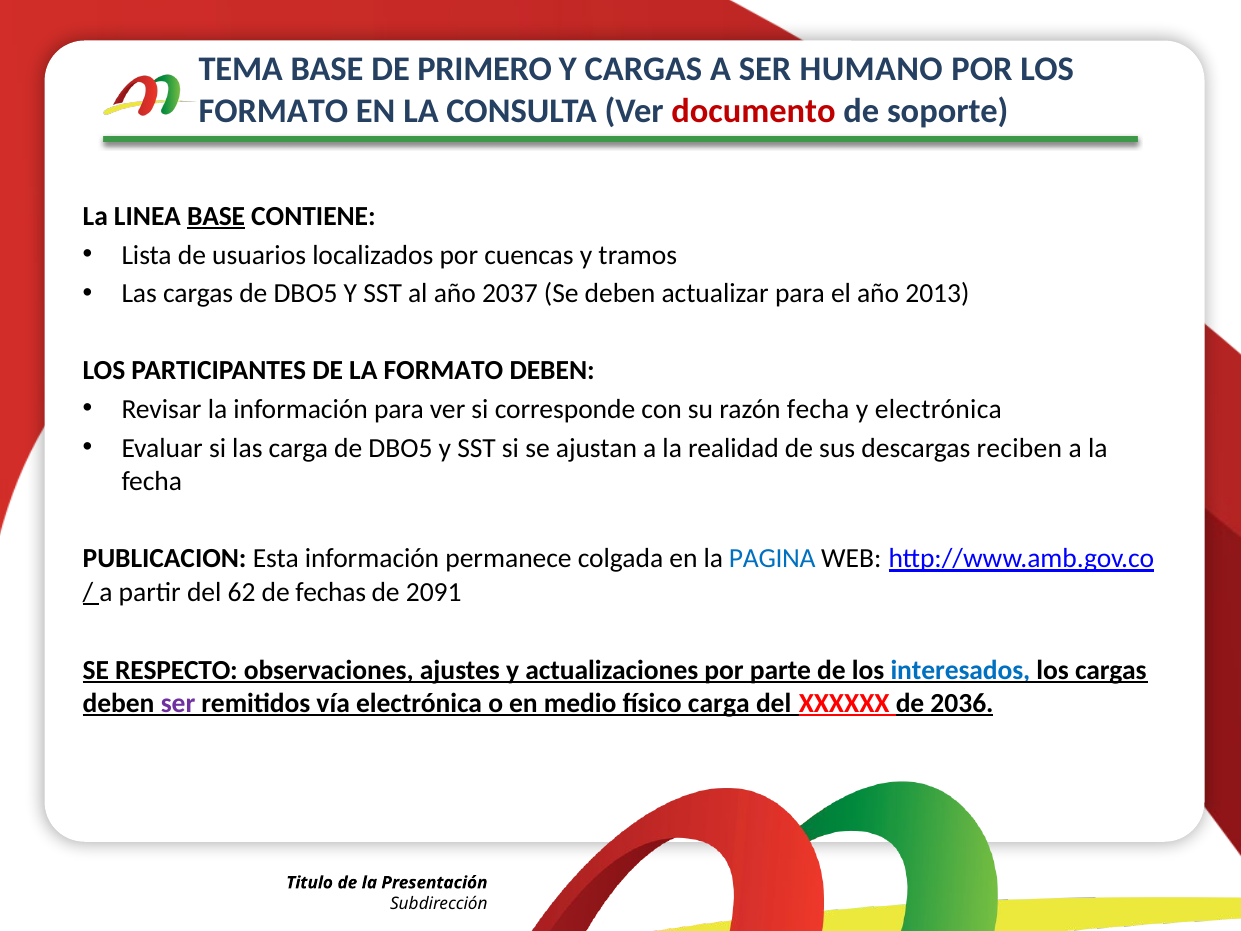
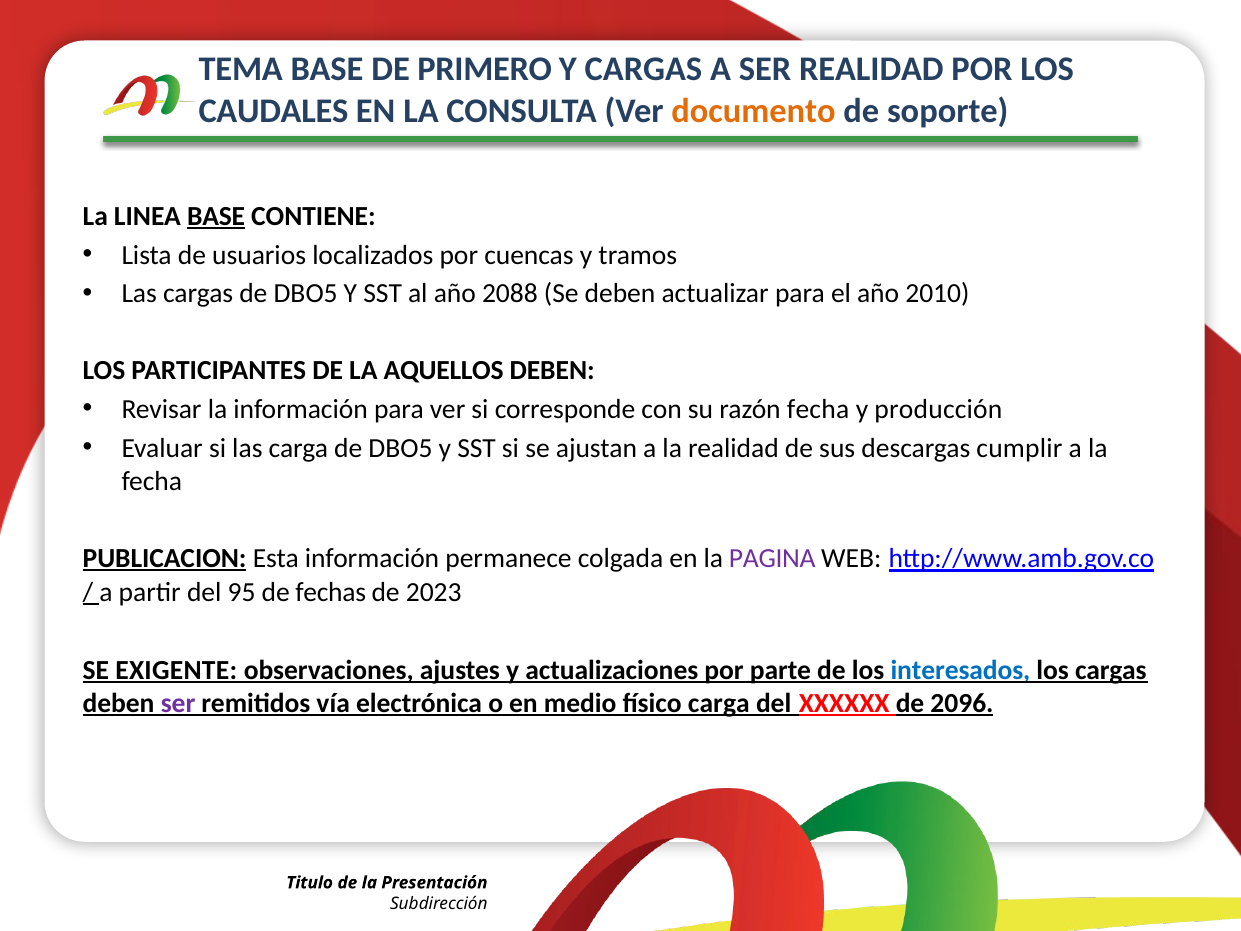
SER HUMANO: HUMANO -> REALIDAD
FORMATO at (273, 111): FORMATO -> CAUDALES
documento colour: red -> orange
2037: 2037 -> 2088
2013: 2013 -> 2010
LA FORMATO: FORMATO -> AQUELLOS
y electrónica: electrónica -> producción
reciben: reciben -> cumplir
PUBLICACION underline: none -> present
PAGINA colour: blue -> purple
62: 62 -> 95
2091: 2091 -> 2023
RESPECTO: RESPECTO -> EXIGENTE
2036: 2036 -> 2096
